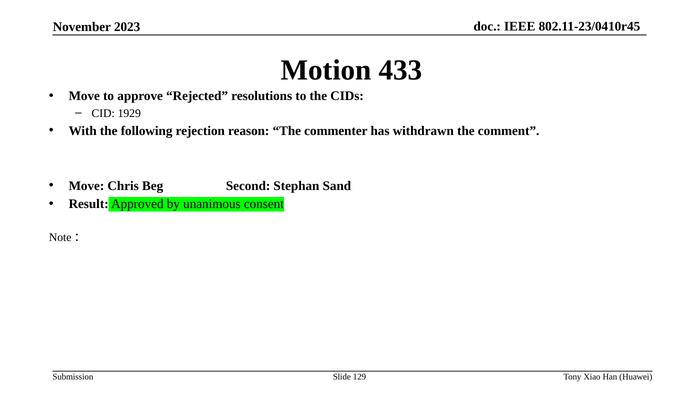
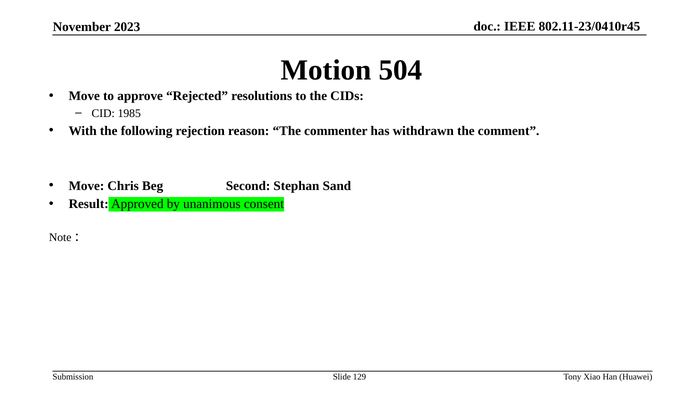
433: 433 -> 504
1929: 1929 -> 1985
